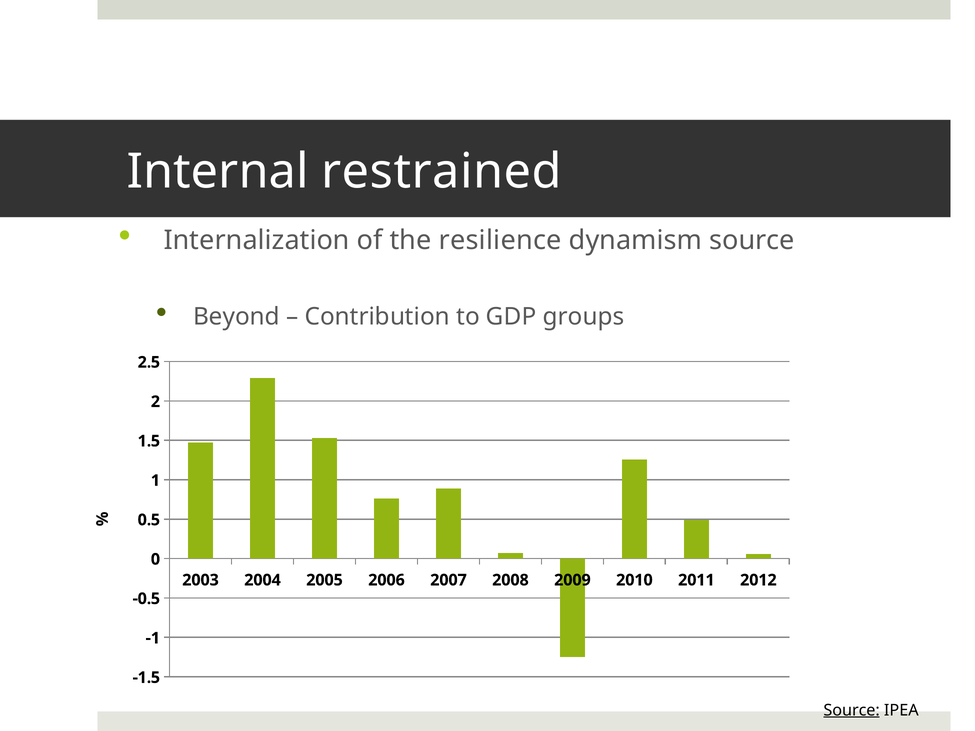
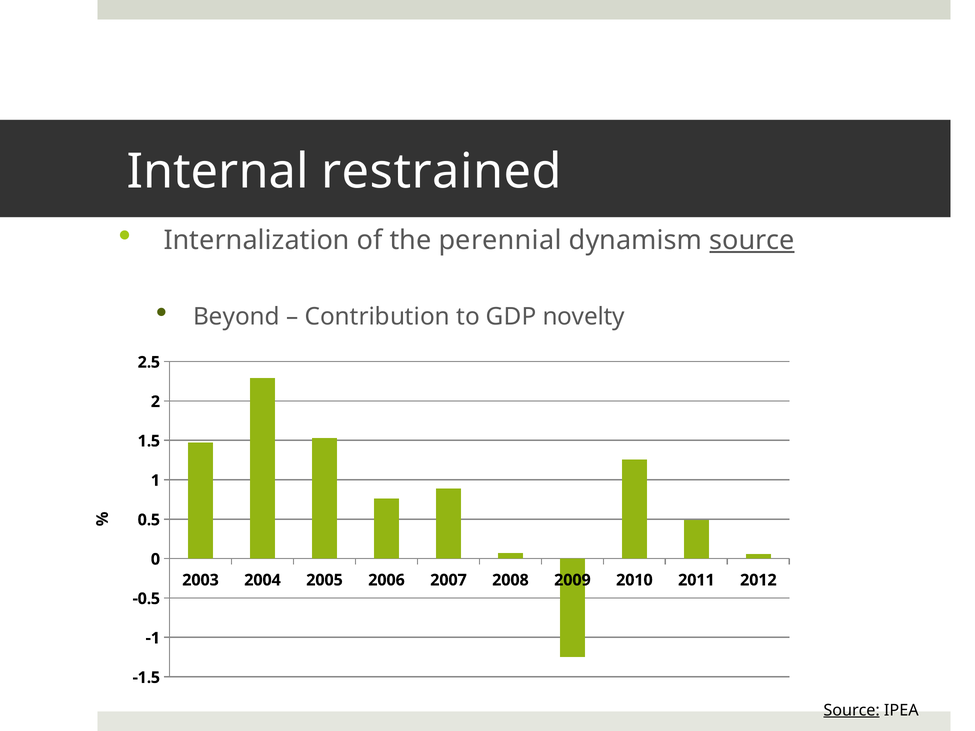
resilience: resilience -> perennial
source at (752, 240) underline: none -> present
groups: groups -> novelty
